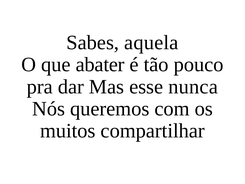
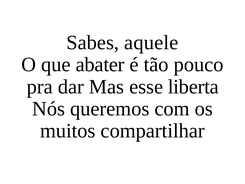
aquela: aquela -> aquele
nunca: nunca -> liberta
